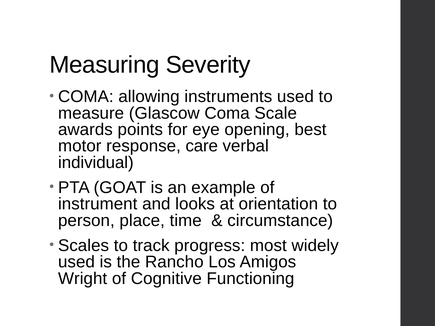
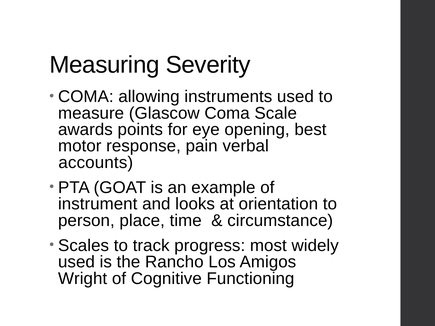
care: care -> pain
individual: individual -> accounts
